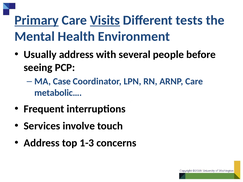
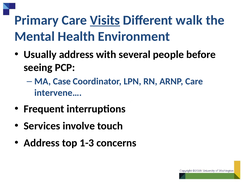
Primary underline: present -> none
tests: tests -> walk
metabolic…: metabolic… -> intervene…
